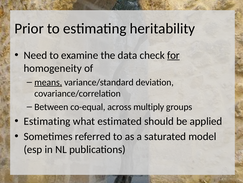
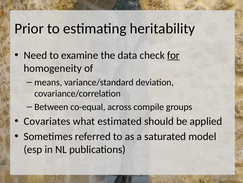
means underline: present -> none
multiply: multiply -> compile
Estimating at (47, 121): Estimating -> Covariates
